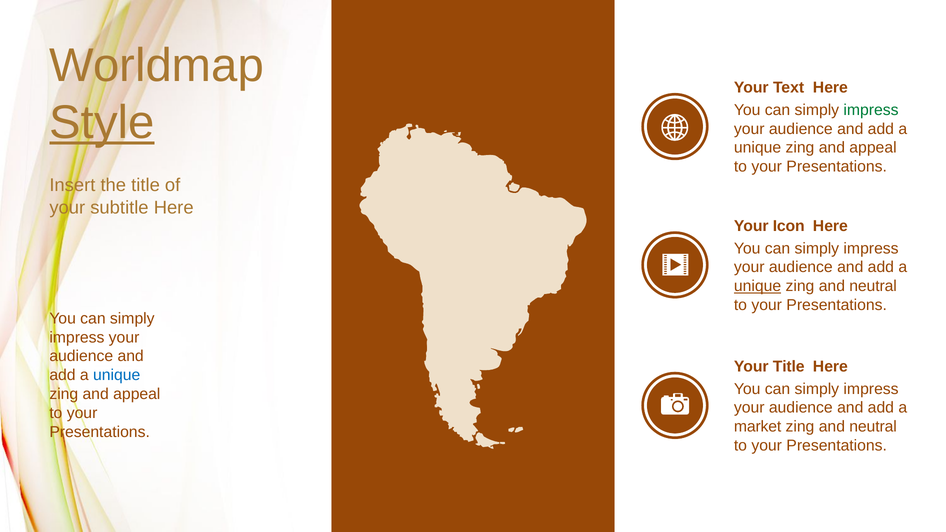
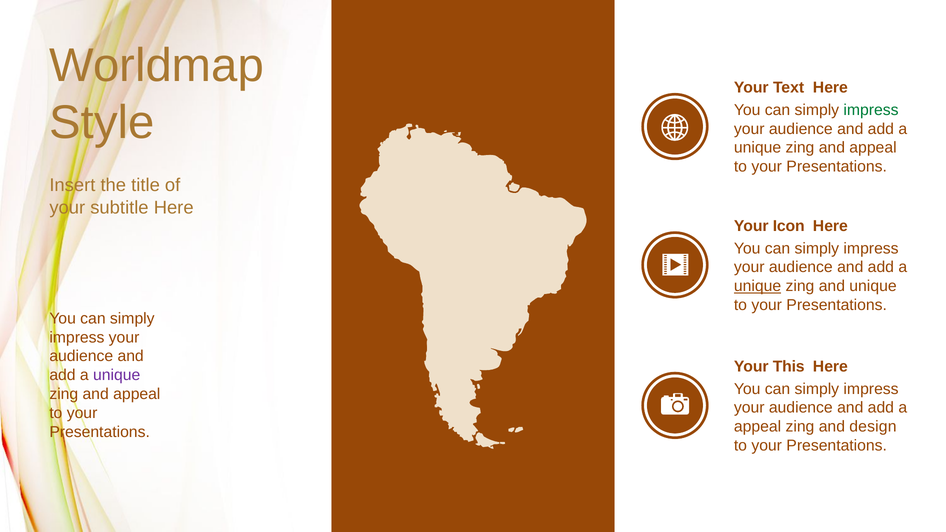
Style underline: present -> none
neutral at (873, 286): neutral -> unique
Your Title: Title -> This
unique at (117, 375) colour: blue -> purple
market at (758, 427): market -> appeal
neutral at (873, 427): neutral -> design
